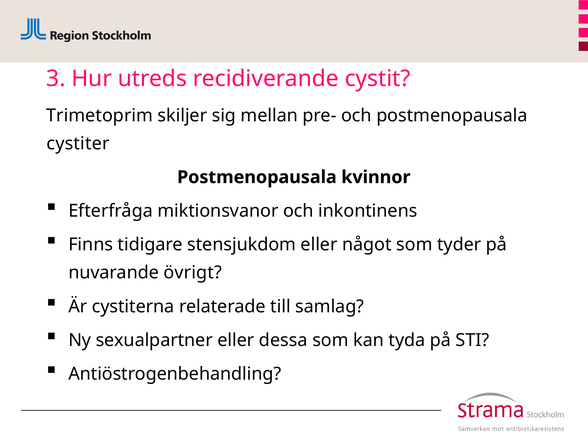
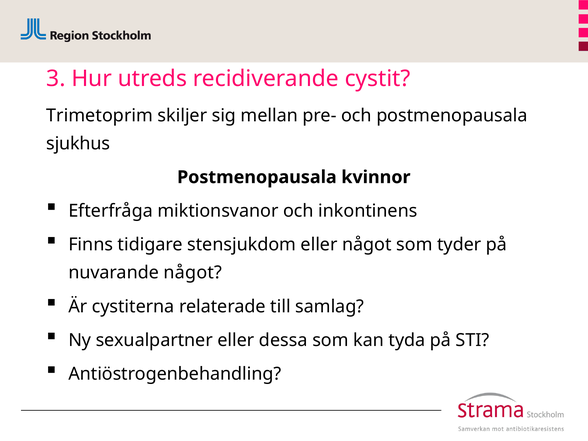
cystiter: cystiter -> sjukhus
nuvarande övrigt: övrigt -> något
